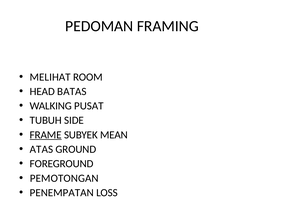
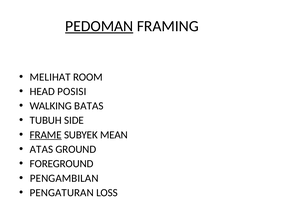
PEDOMAN underline: none -> present
BATAS: BATAS -> POSISI
PUSAT: PUSAT -> BATAS
PEMOTONGAN: PEMOTONGAN -> PENGAMBILAN
PENEMPATAN: PENEMPATAN -> PENGATURAN
